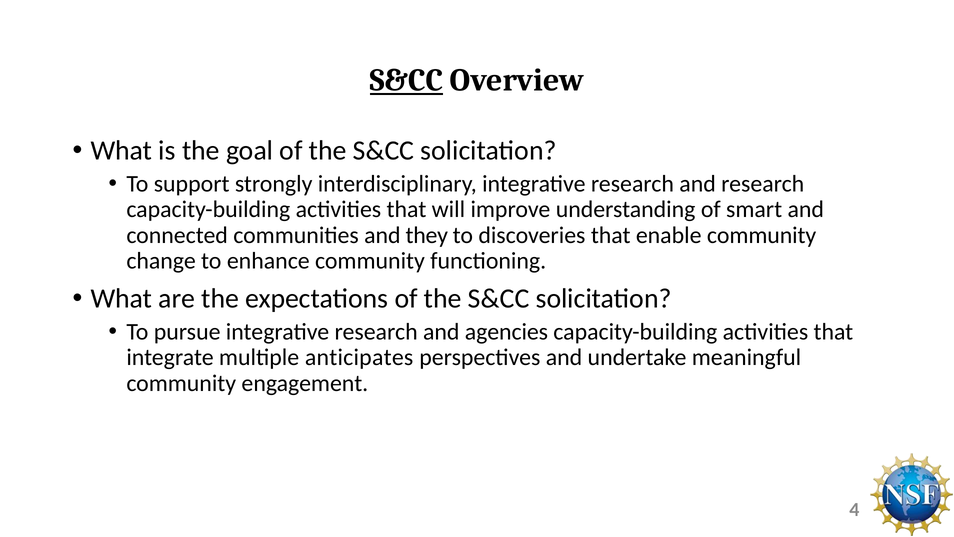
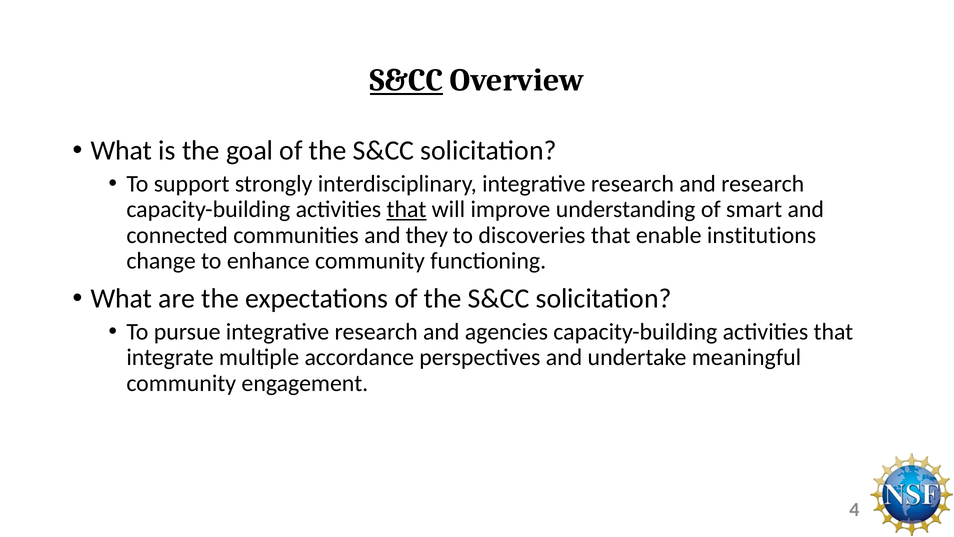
that at (406, 209) underline: none -> present
enable community: community -> institutions
anticipates: anticipates -> accordance
